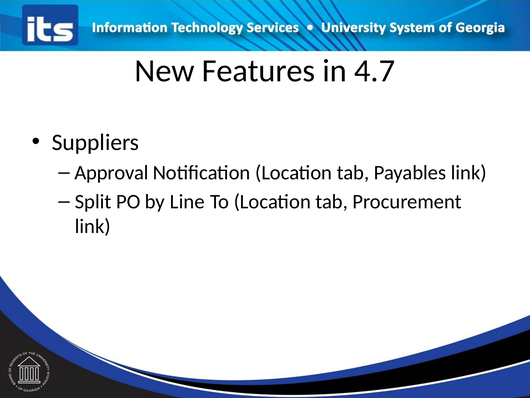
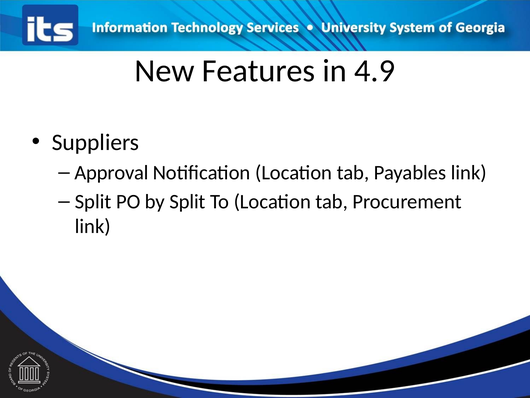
4.7: 4.7 -> 4.9
by Line: Line -> Split
